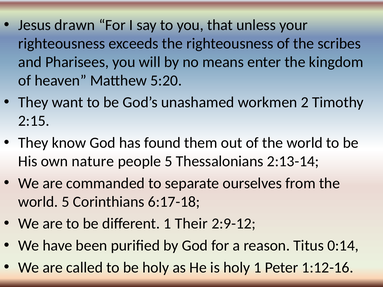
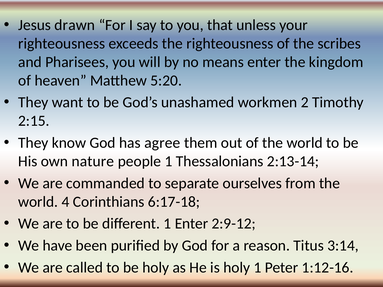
found: found -> agree
people 5: 5 -> 1
world 5: 5 -> 4
1 Their: Their -> Enter
0:14: 0:14 -> 3:14
